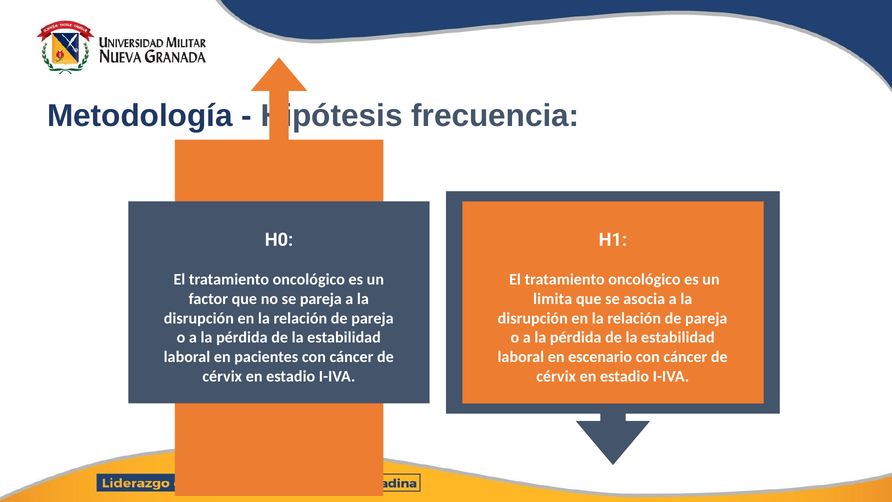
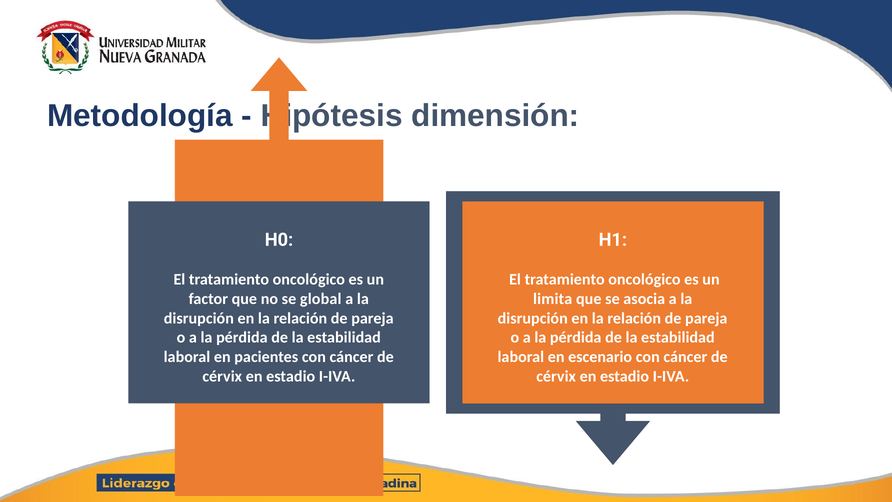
frecuencia: frecuencia -> dimensión
se pareja: pareja -> global
